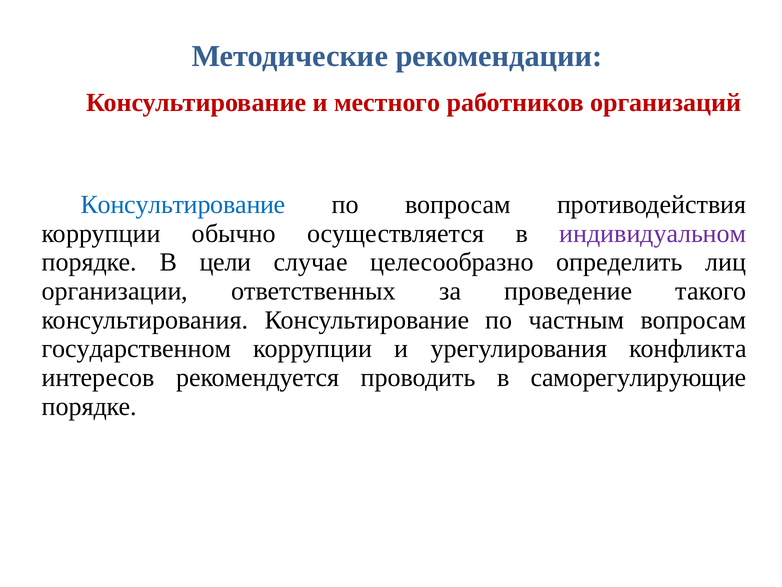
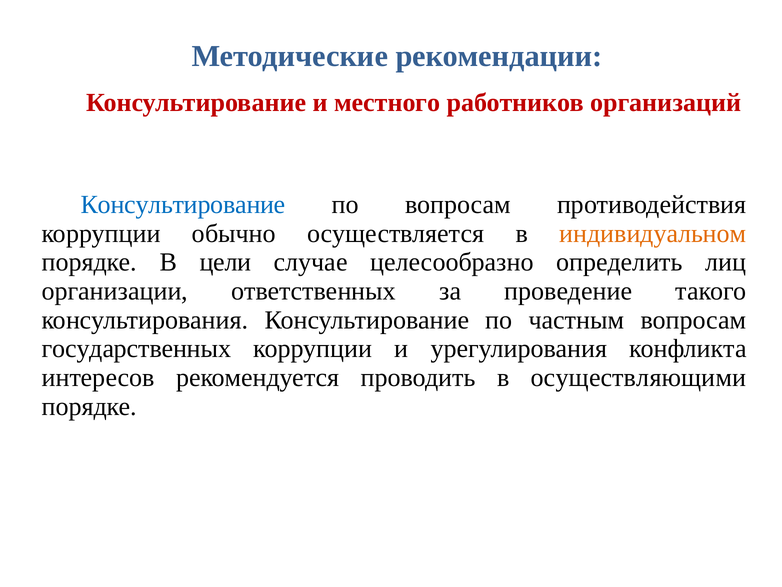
индивидуальном colour: purple -> orange
государственном: государственном -> государственных
саморегулирующие: саморегулирующие -> осуществляющими
